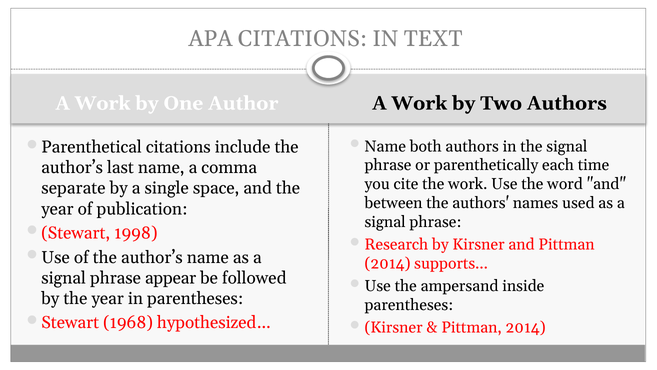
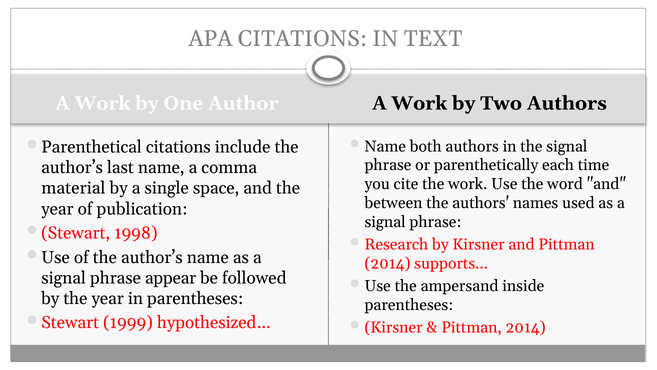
separate: separate -> material
1968: 1968 -> 1999
